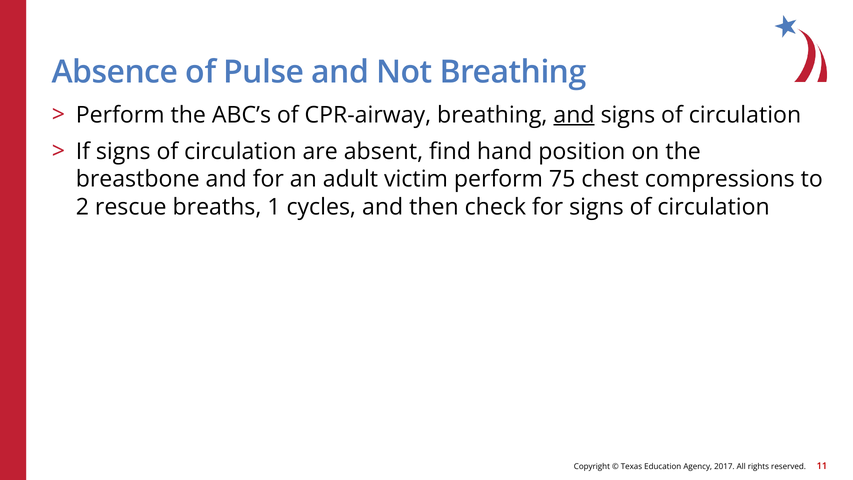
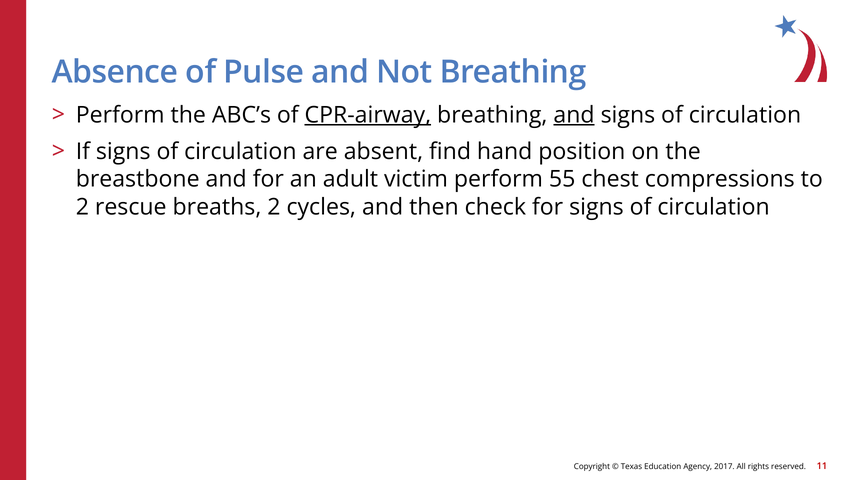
CPR-airway underline: none -> present
75: 75 -> 55
breaths 1: 1 -> 2
